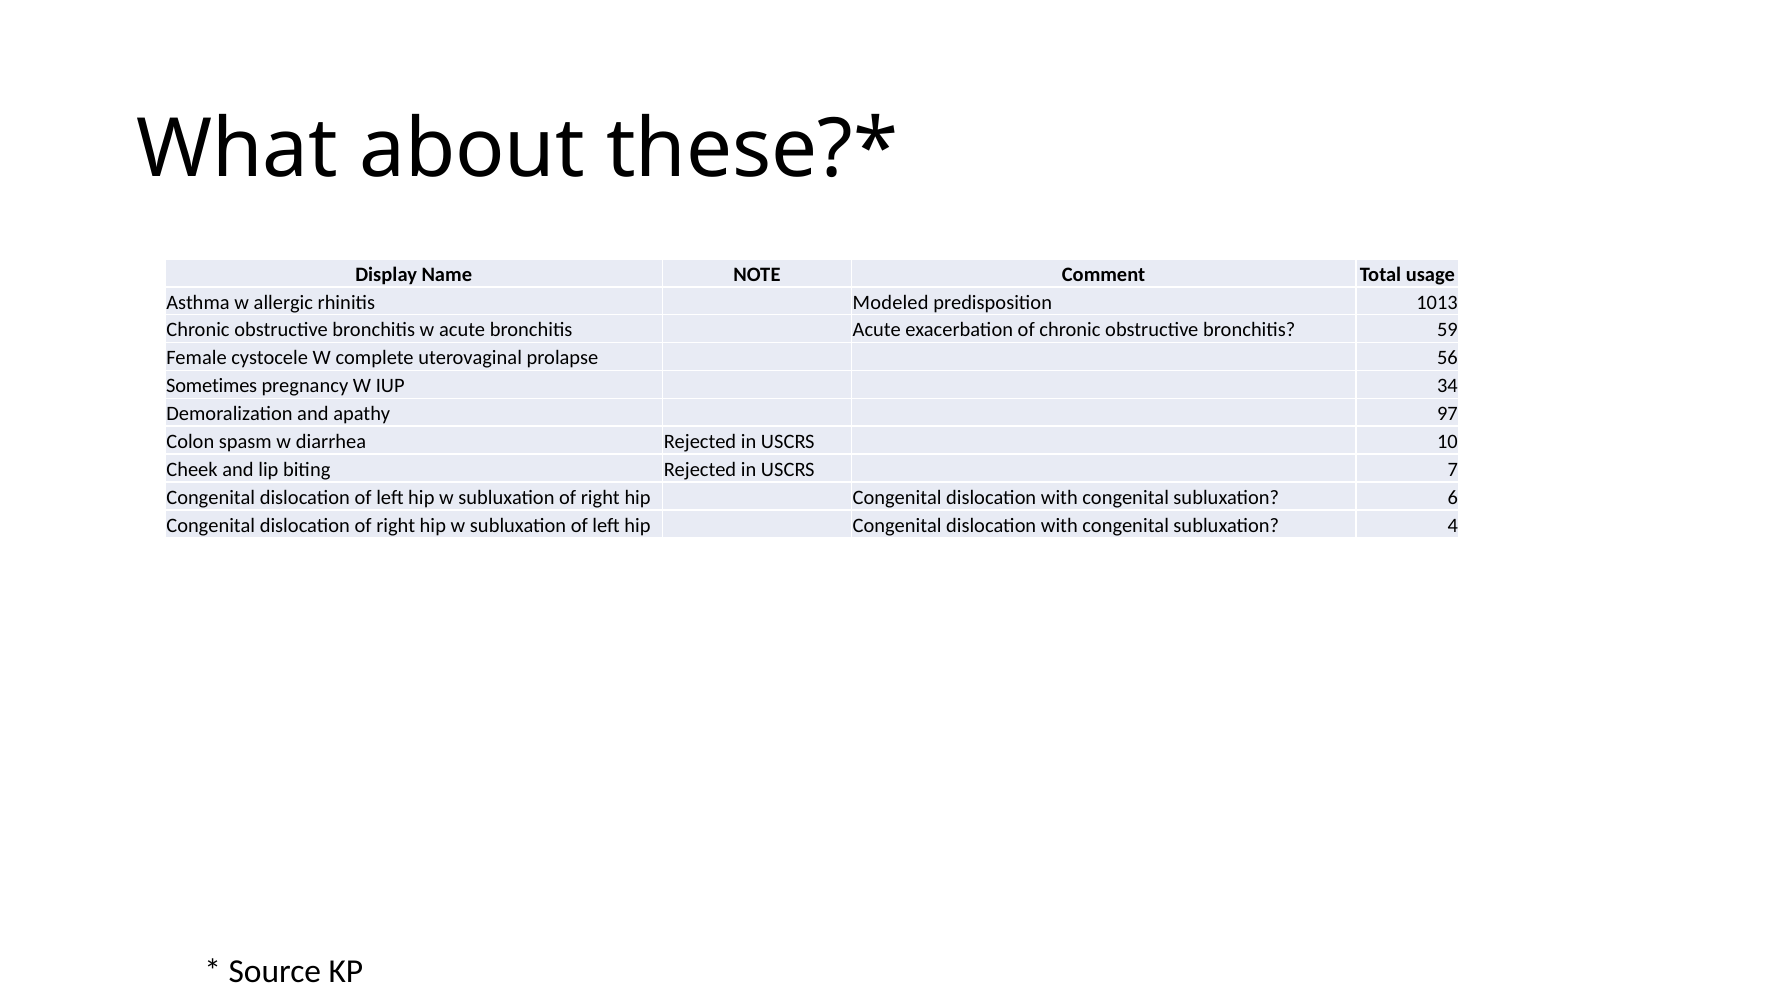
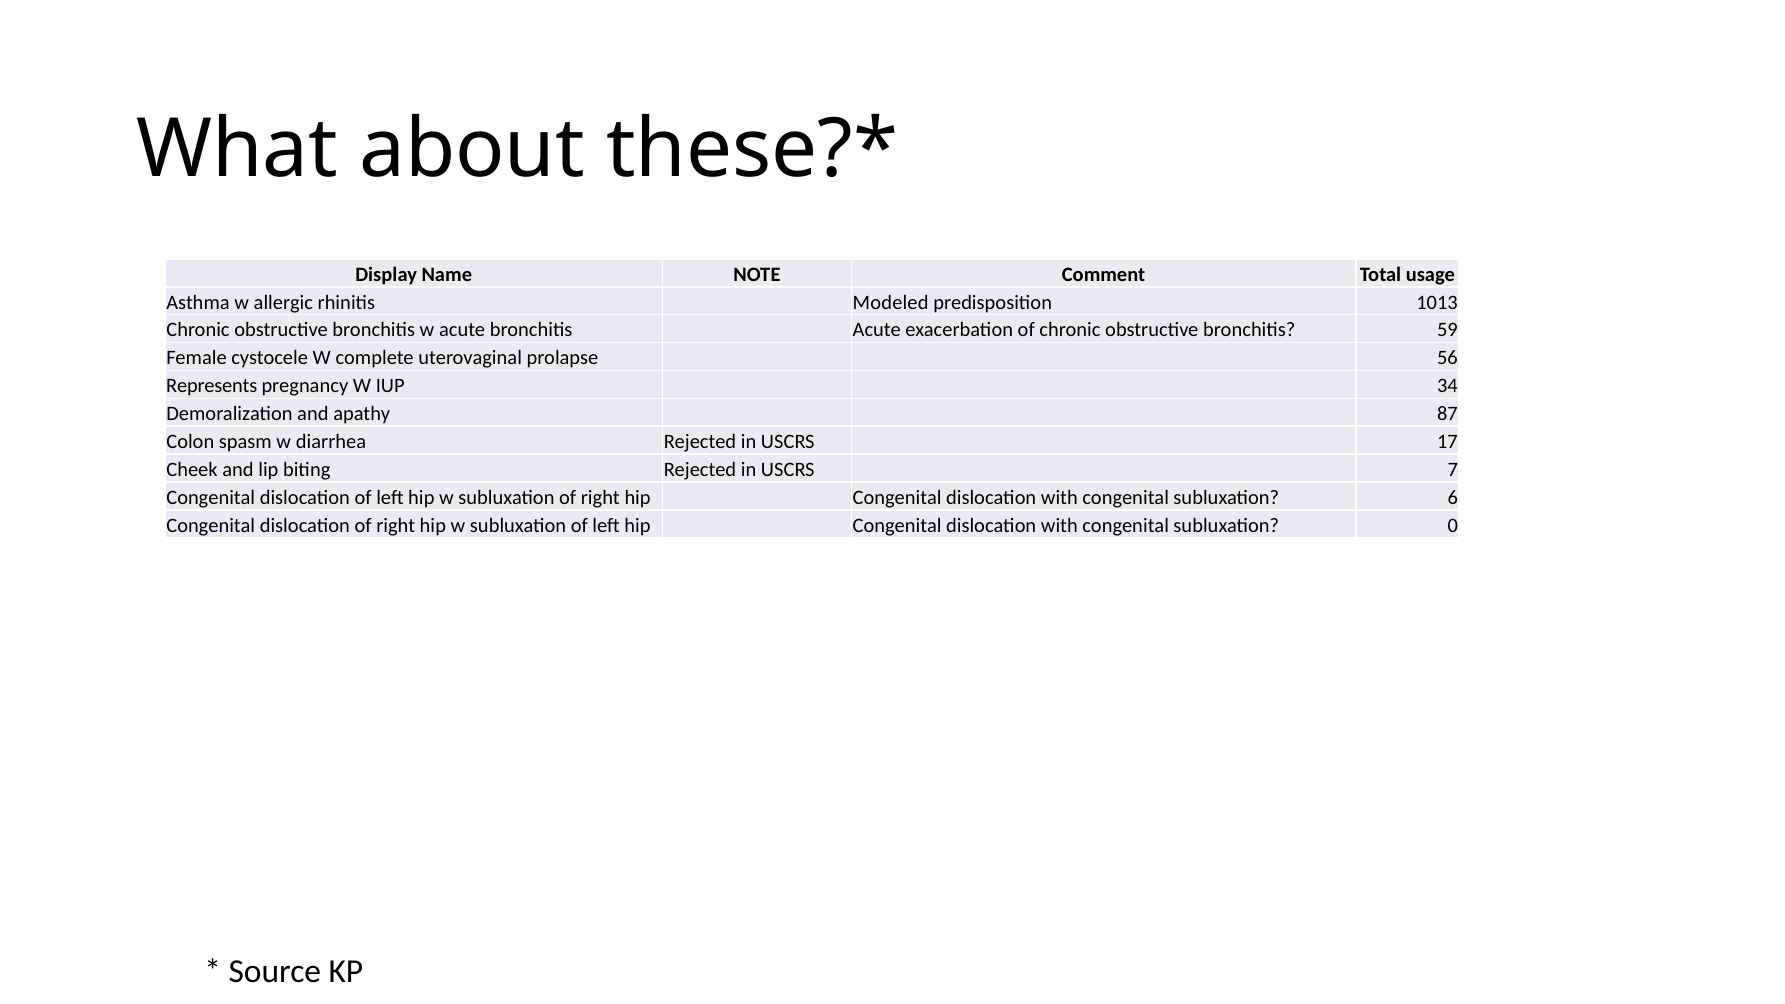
Sometimes: Sometimes -> Represents
97: 97 -> 87
10: 10 -> 17
4: 4 -> 0
